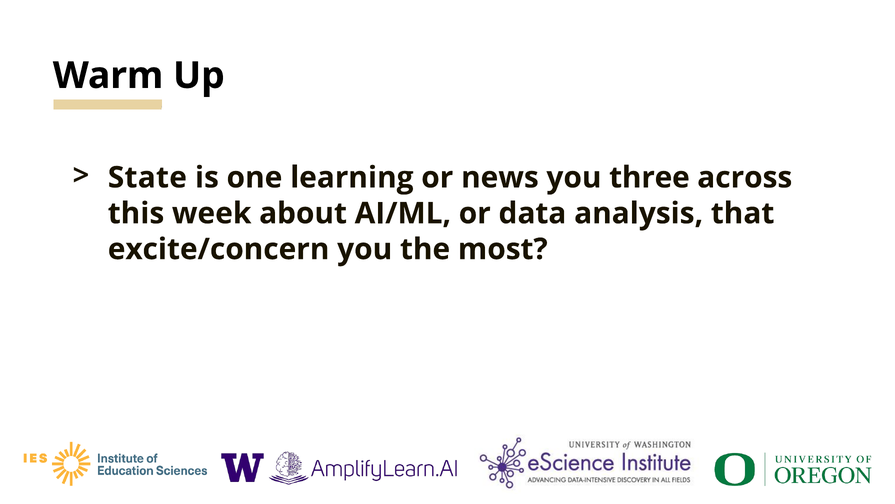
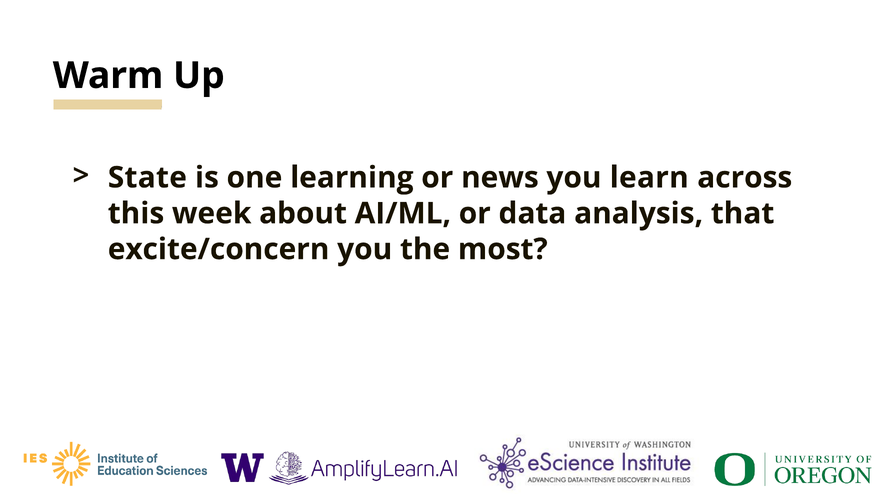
three: three -> learn
